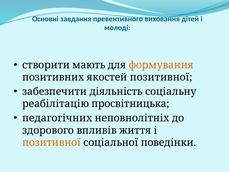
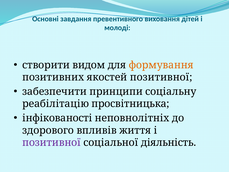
мають: мають -> видом
діяльність: діяльність -> принципи
педагогічних: педагогічних -> інфікованості
позитивної at (51, 142) colour: orange -> purple
поведінки: поведінки -> діяльність
